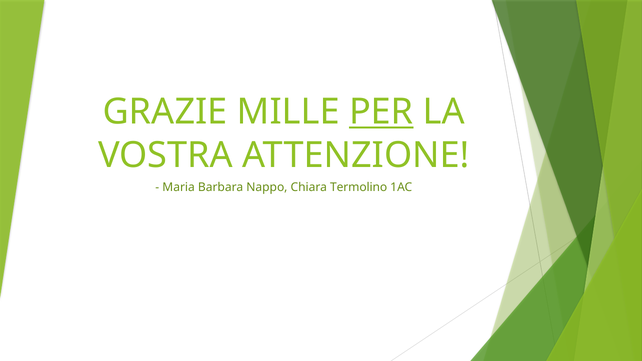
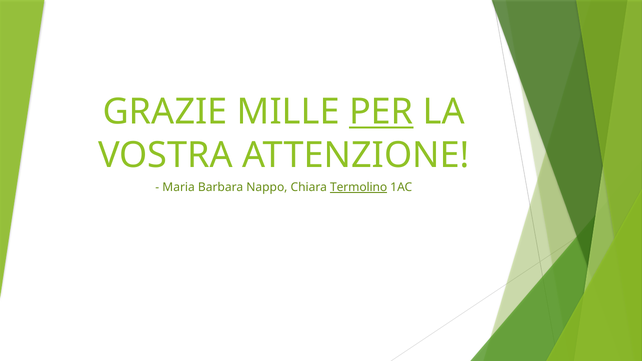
Termolino underline: none -> present
